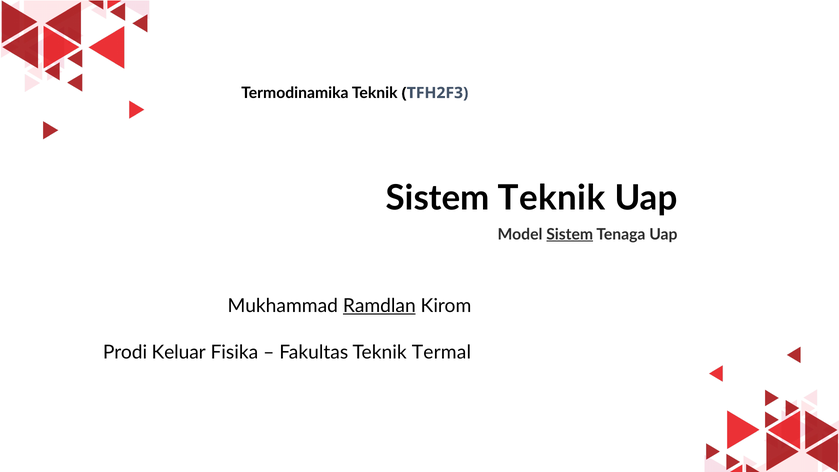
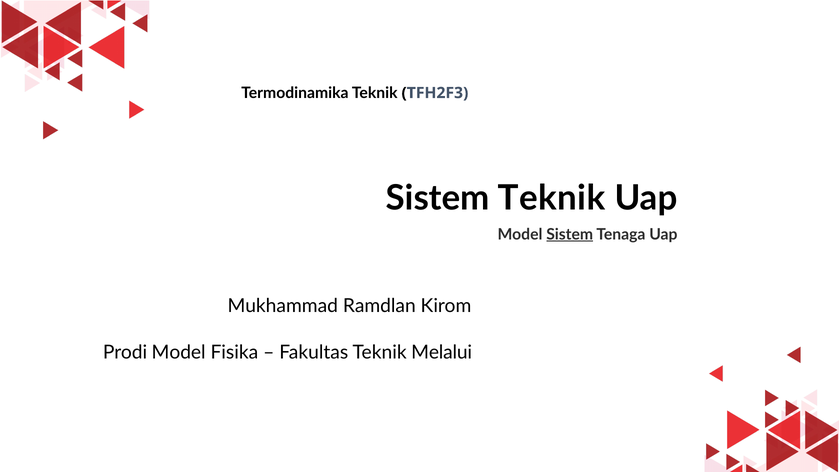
Ramdlan underline: present -> none
Prodi Keluar: Keluar -> Model
Termal: Termal -> Melalui
